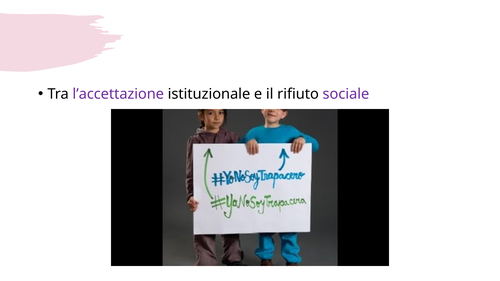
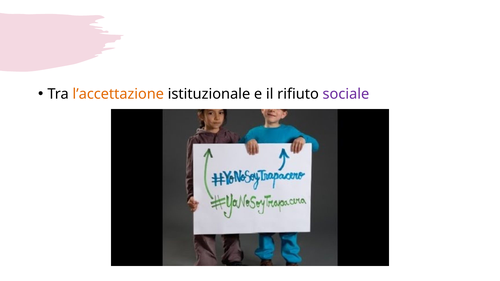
l’accettazione colour: purple -> orange
